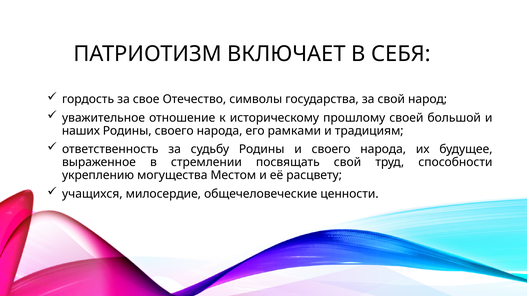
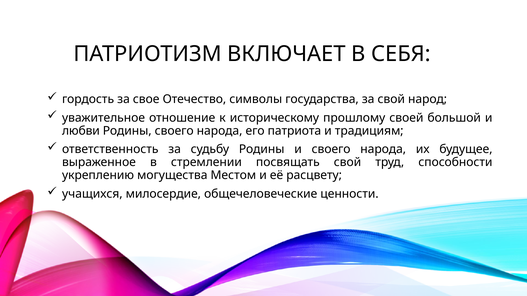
наших: наших -> любви
рамками: рамками -> патриота
